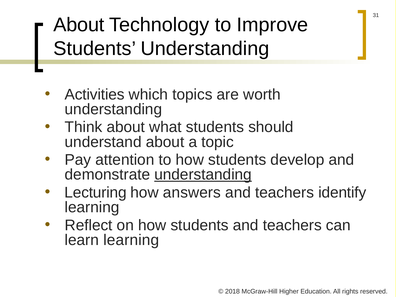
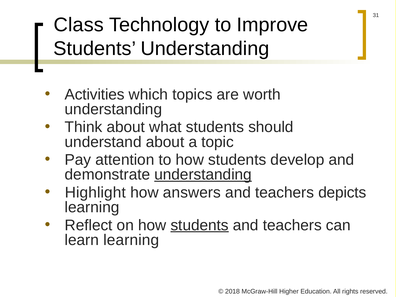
About at (79, 25): About -> Class
Lecturing: Lecturing -> Highlight
identify: identify -> depicts
students at (200, 225) underline: none -> present
